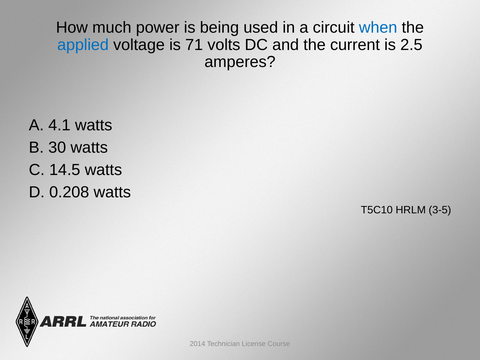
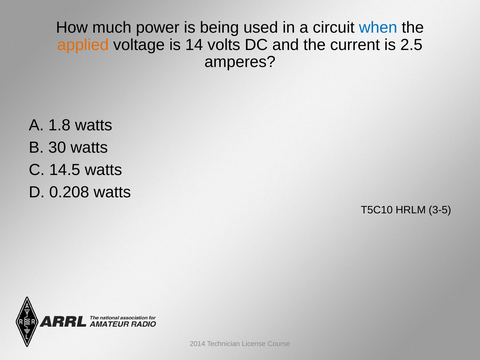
applied colour: blue -> orange
71: 71 -> 14
4.1: 4.1 -> 1.8
